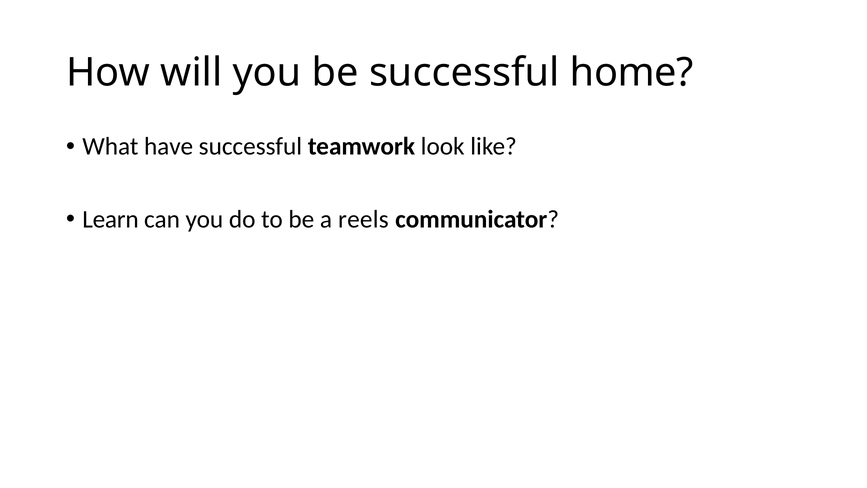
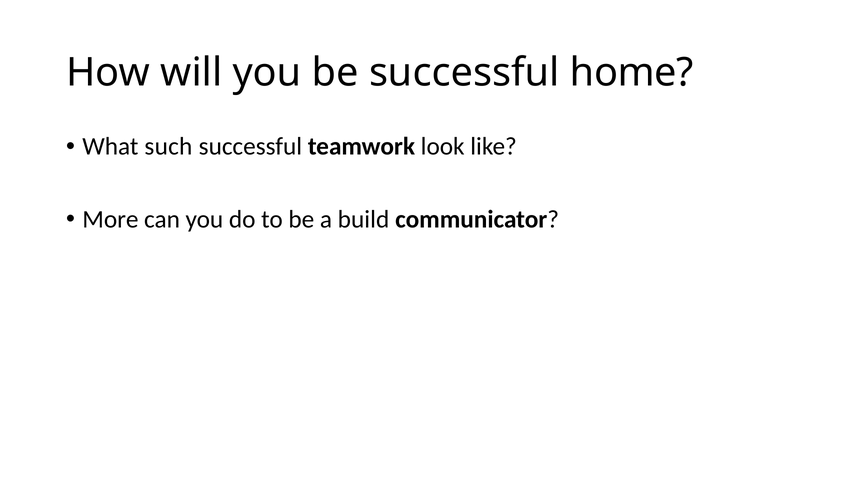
have: have -> such
Learn: Learn -> More
reels: reels -> build
